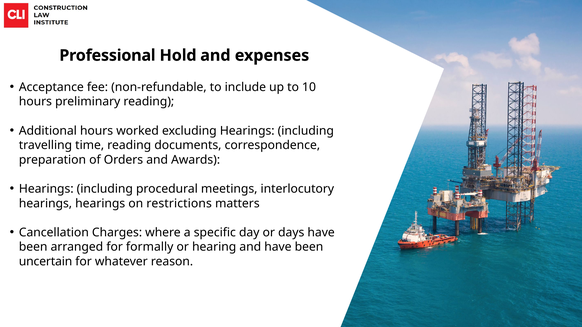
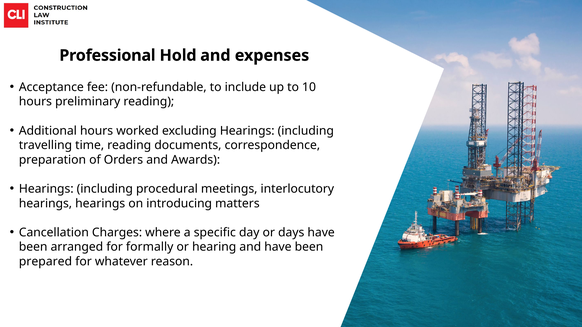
restrictions: restrictions -> introducing
uncertain: uncertain -> prepared
